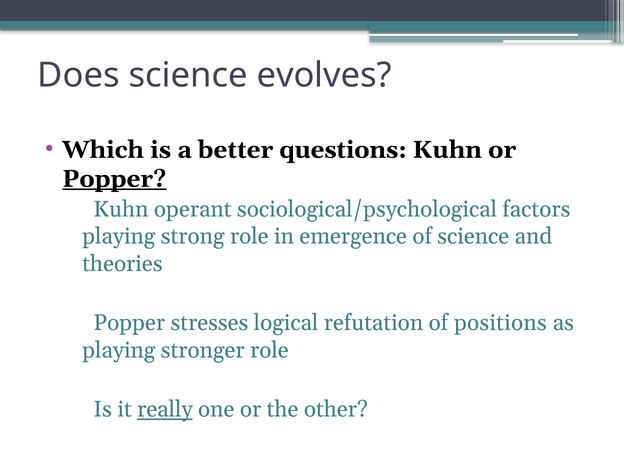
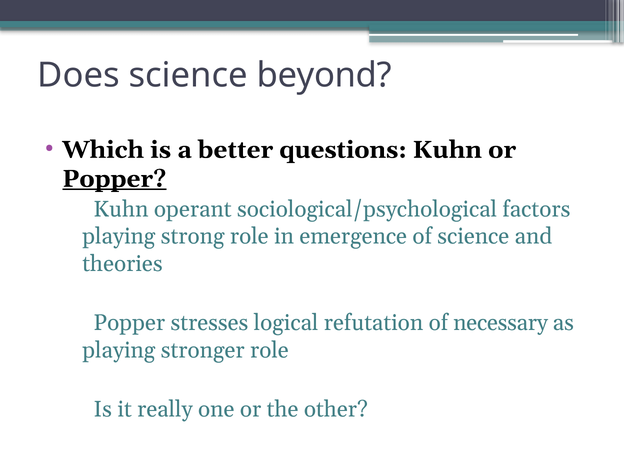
evolves: evolves -> beyond
positions: positions -> necessary
really underline: present -> none
